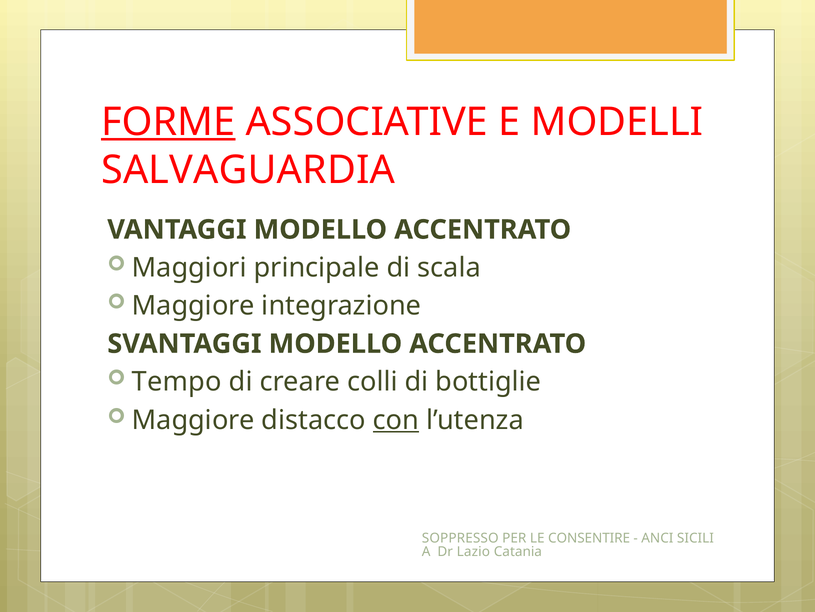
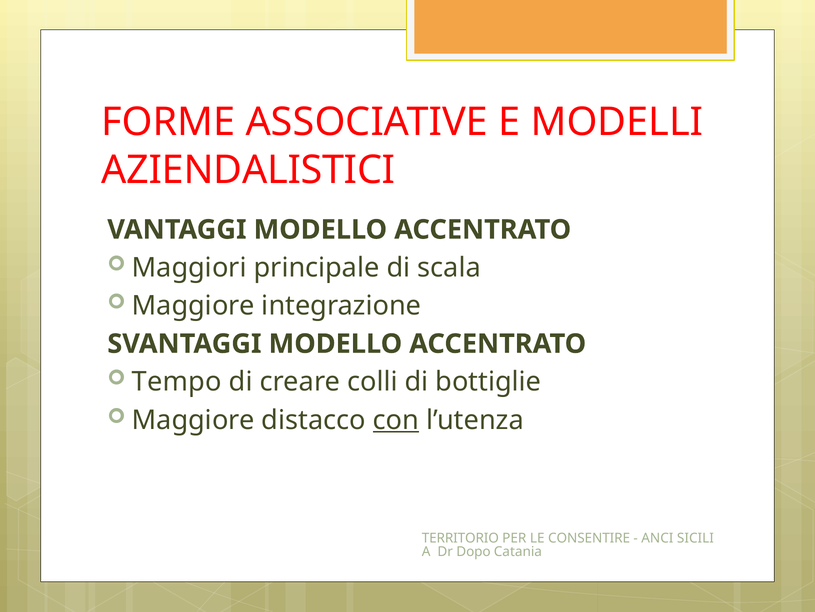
FORME underline: present -> none
SALVAGUARDIA: SALVAGUARDIA -> AZIENDALISTICI
SOPPRESSO: SOPPRESSO -> TERRITORIO
Lazio: Lazio -> Dopo
